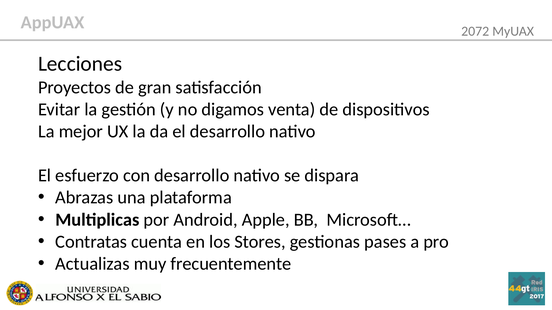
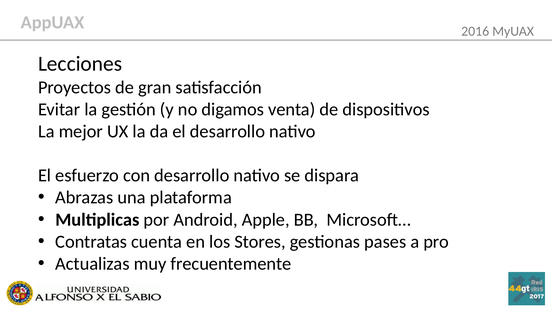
2072: 2072 -> 2016
